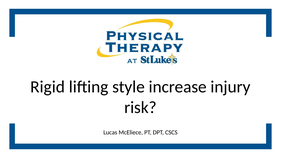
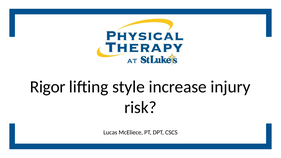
Rigid: Rigid -> Rigor
